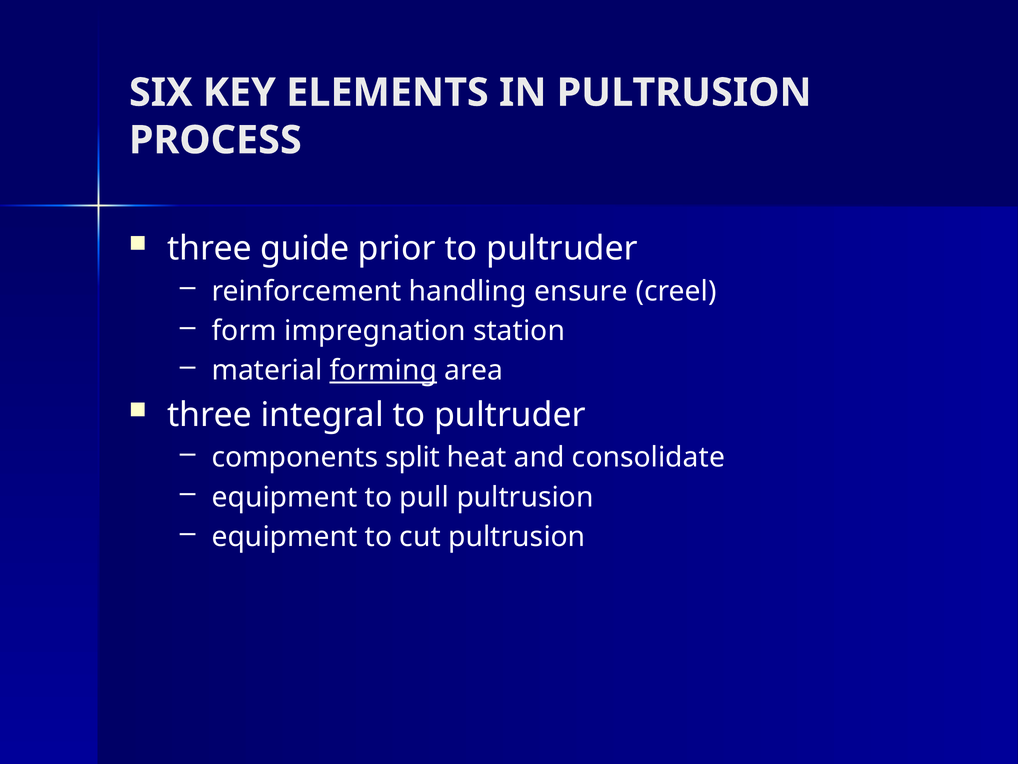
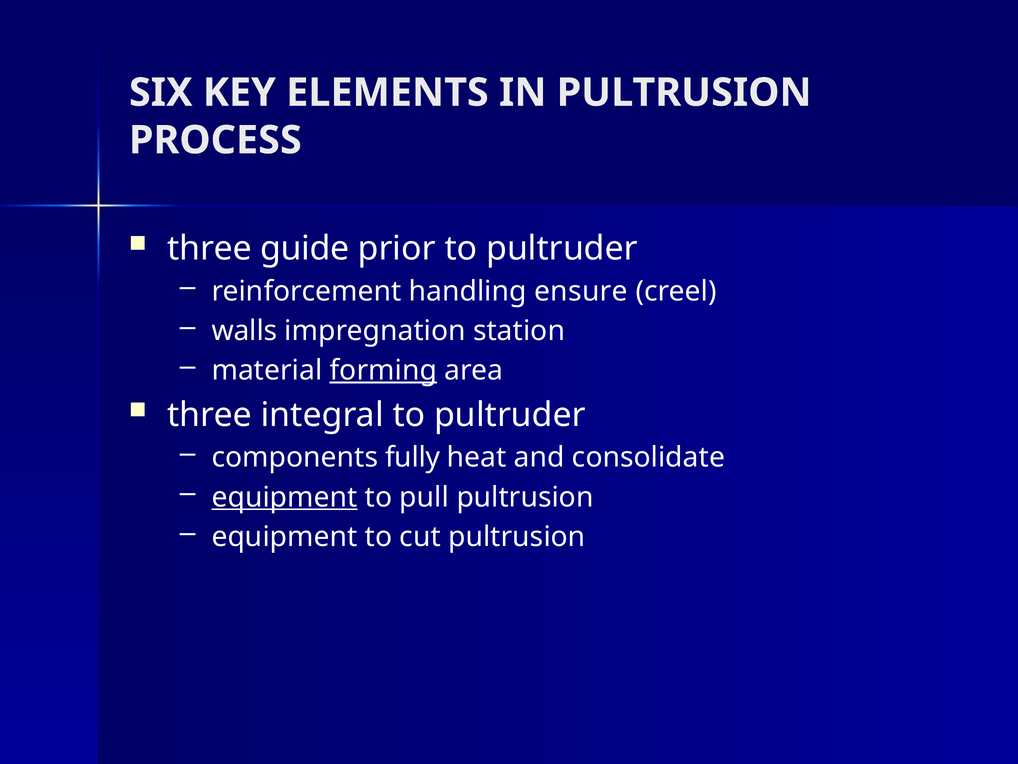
form: form -> walls
split: split -> fully
equipment at (285, 497) underline: none -> present
